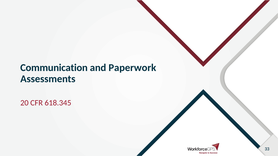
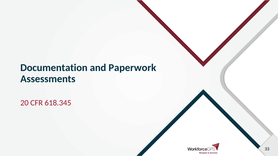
Communication: Communication -> Documentation
